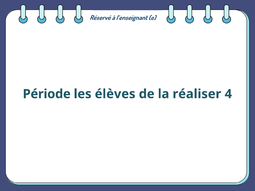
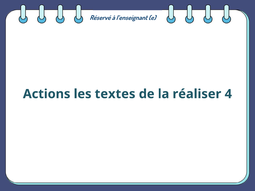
Période: Période -> Actions
élèves: élèves -> textes
